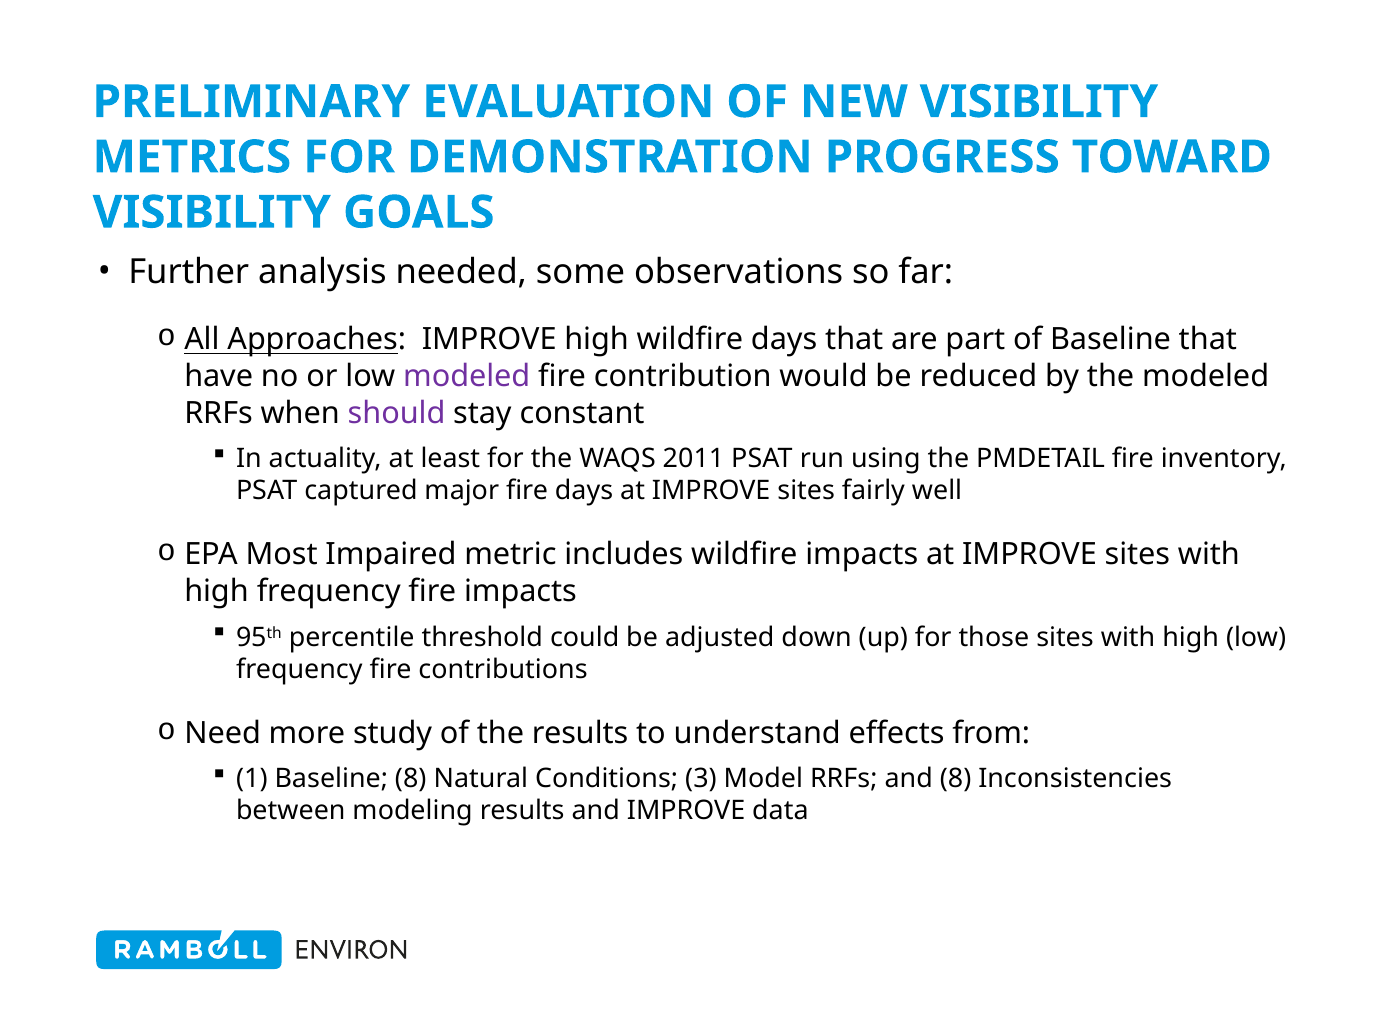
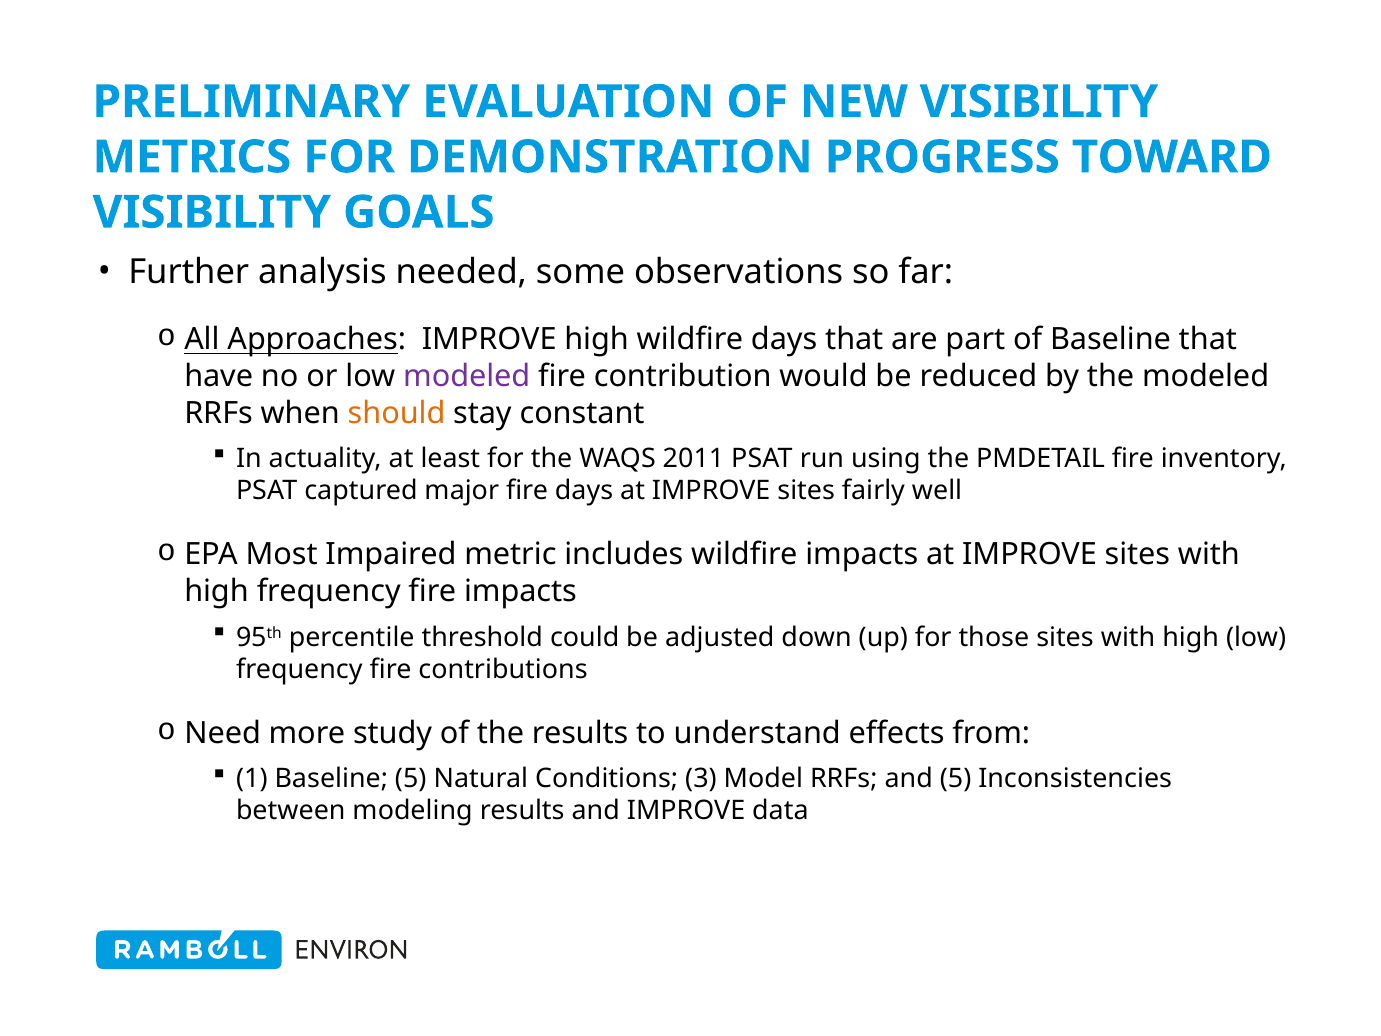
should colour: purple -> orange
Baseline 8: 8 -> 5
and 8: 8 -> 5
